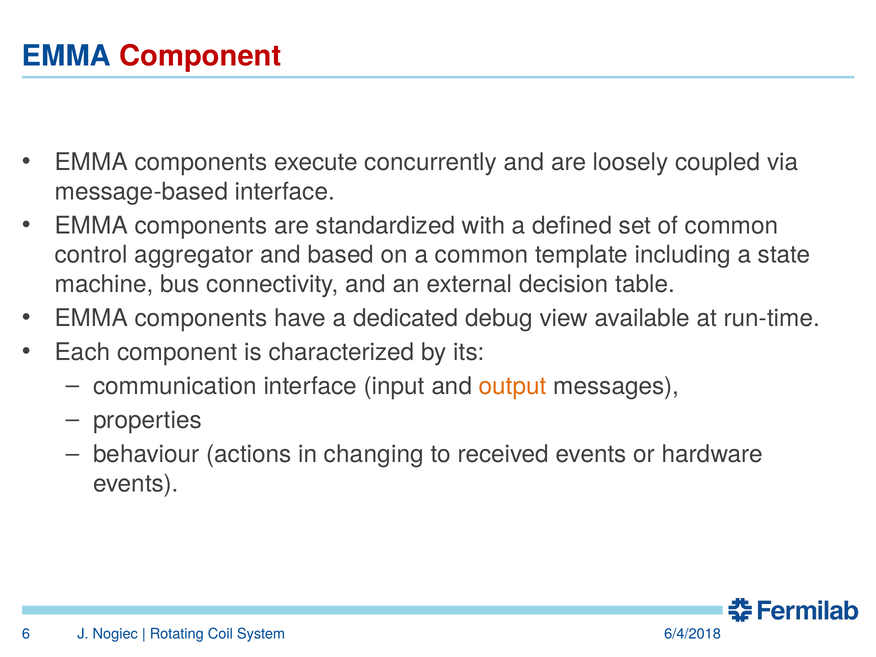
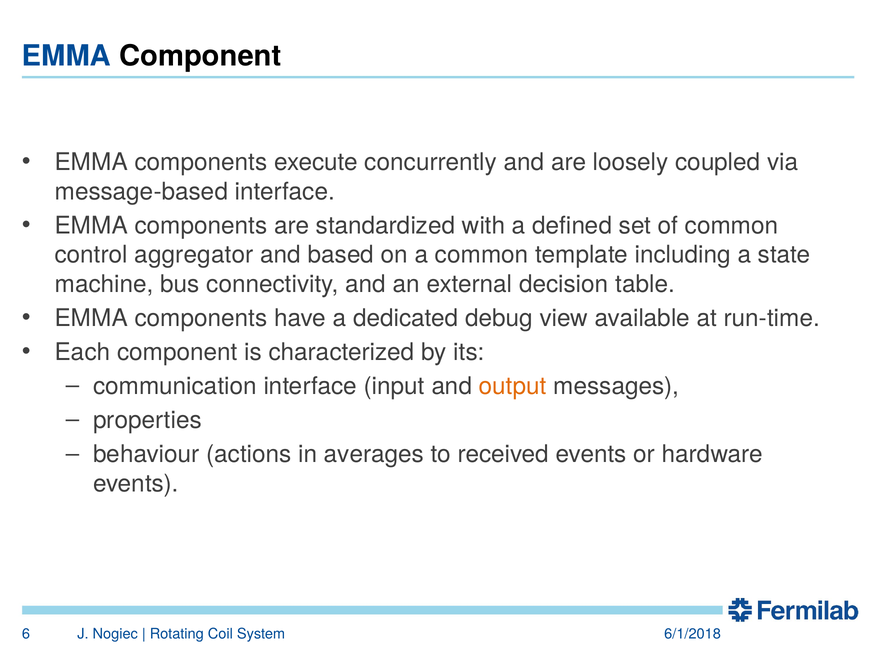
Component at (200, 56) colour: red -> black
changing: changing -> averages
6/4/2018: 6/4/2018 -> 6/1/2018
